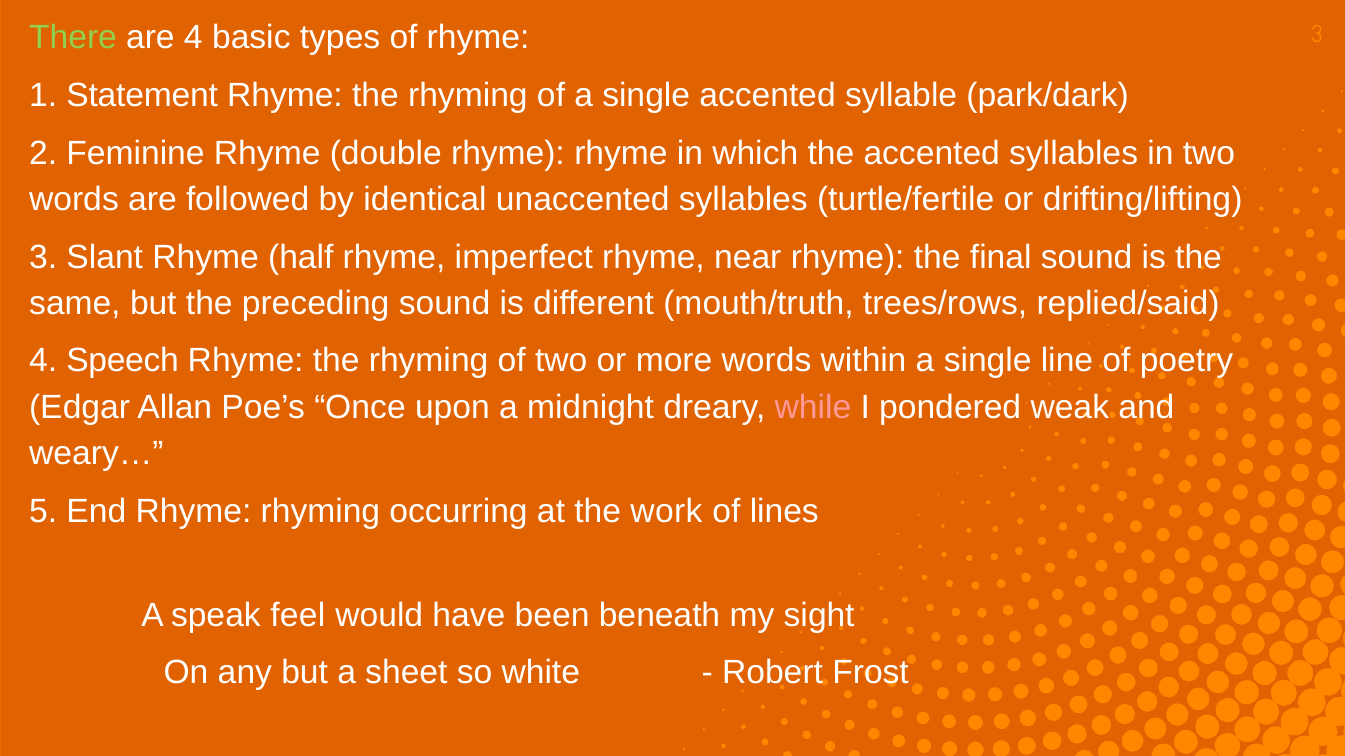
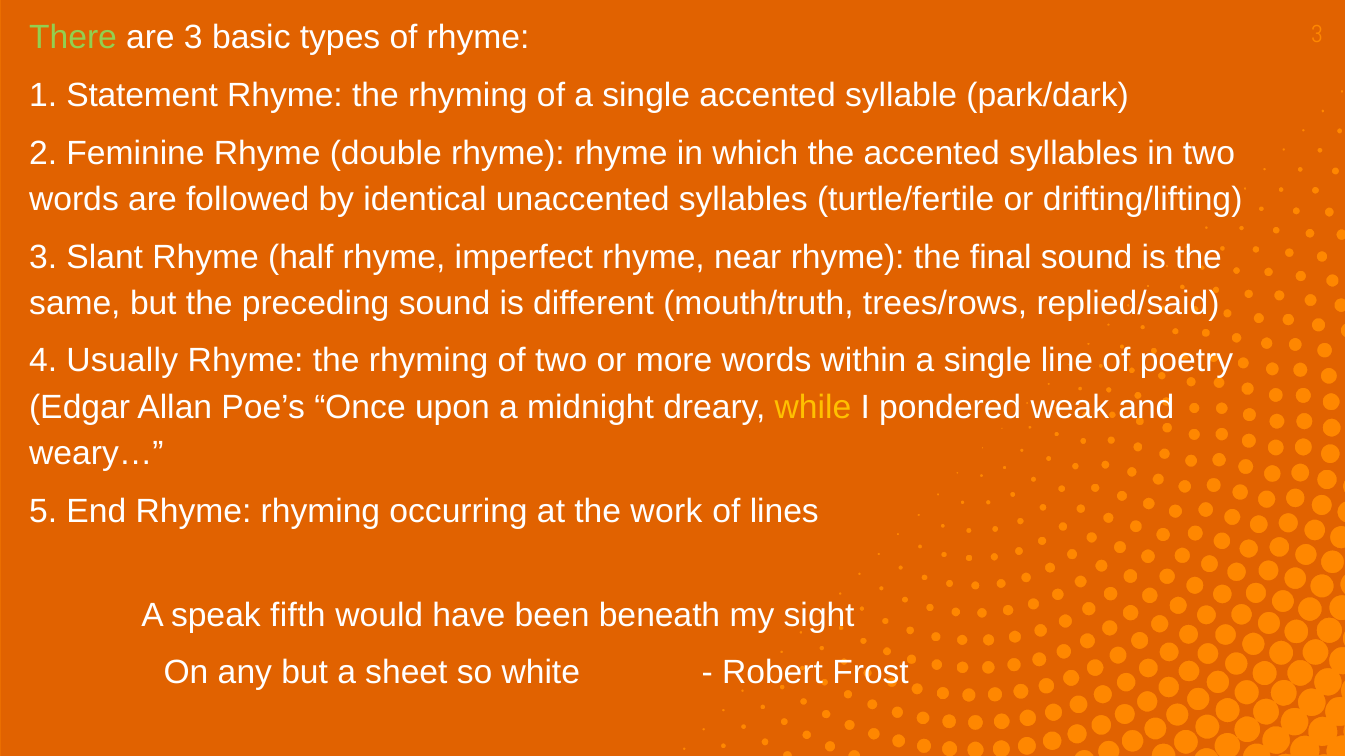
are 4: 4 -> 3
Speech: Speech -> Usually
while colour: pink -> yellow
feel: feel -> fifth
